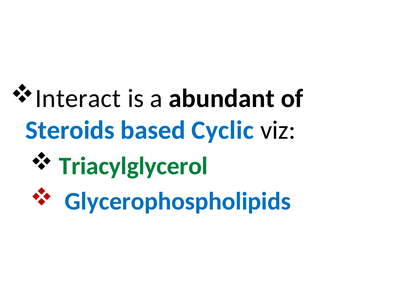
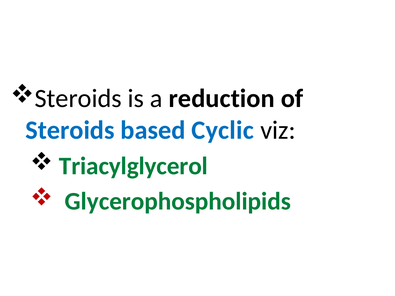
Interact at (78, 99): Interact -> Steroids
abundant: abundant -> reduction
Glycerophospholipids colour: blue -> green
